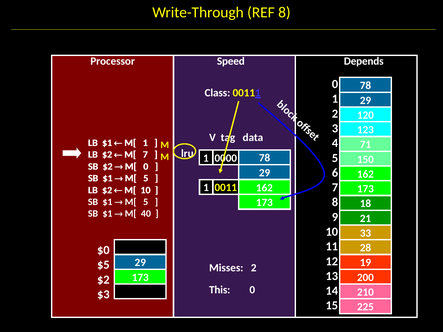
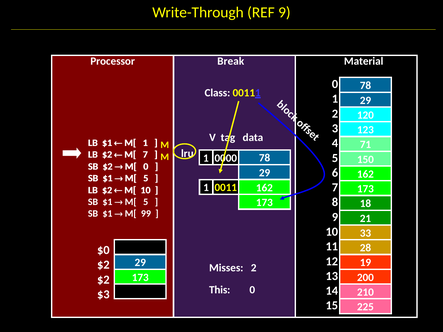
REF 8: 8 -> 9
Speed: Speed -> Break
Depends: Depends -> Material
40: 40 -> 99
$5 at (103, 265): $5 -> $2
